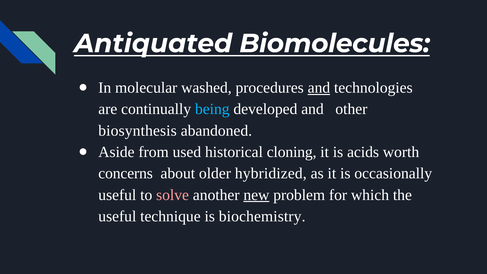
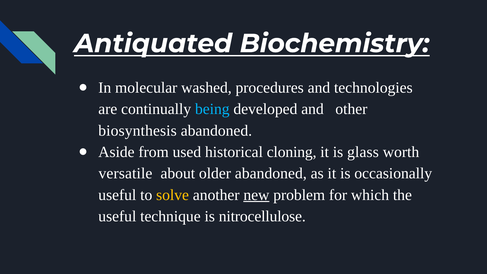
Biomolecules: Biomolecules -> Biochemistry
and at (319, 88) underline: present -> none
acids: acids -> glass
concerns: concerns -> versatile
older hybridized: hybridized -> abandoned
solve colour: pink -> yellow
biochemistry: biochemistry -> nitrocellulose
